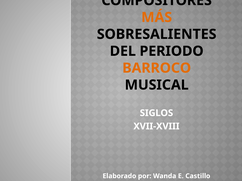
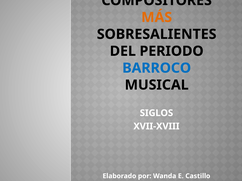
BARROCO colour: orange -> blue
